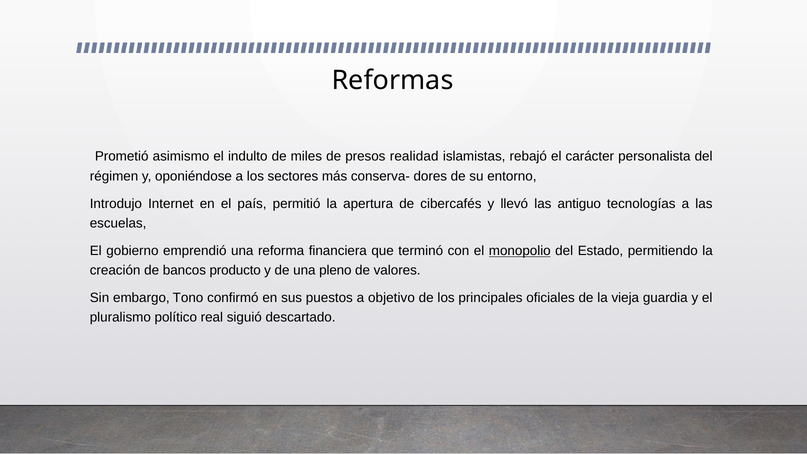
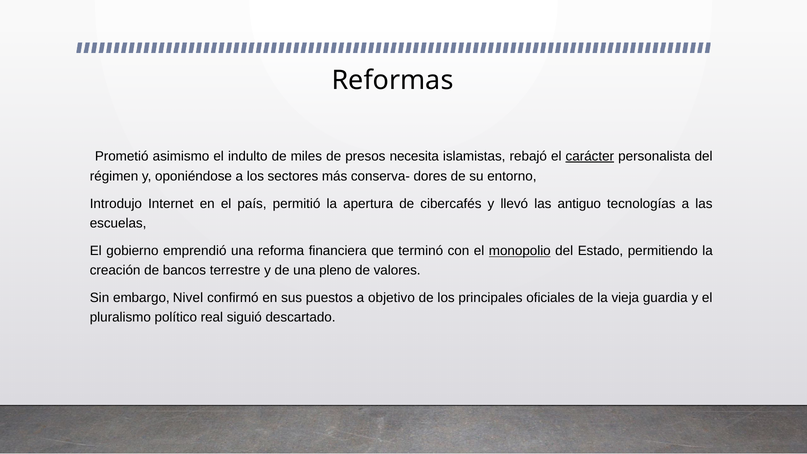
realidad: realidad -> necesita
carácter underline: none -> present
producto: producto -> terrestre
Tono: Tono -> Nivel
